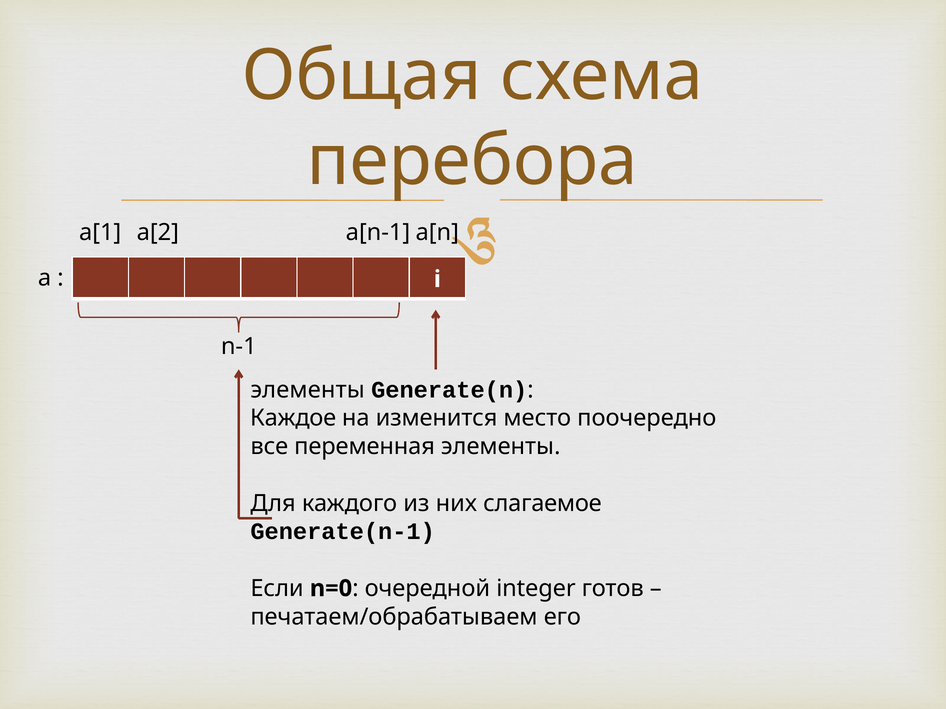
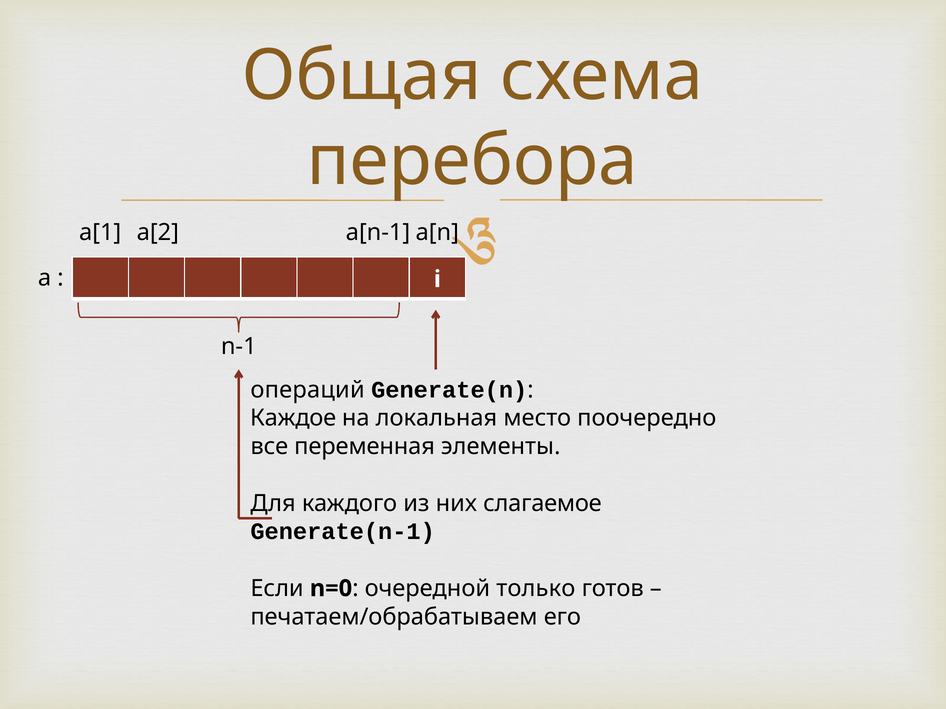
элементы at (308, 390): элементы -> операций
изменится: изменится -> локальная
integer: integer -> только
